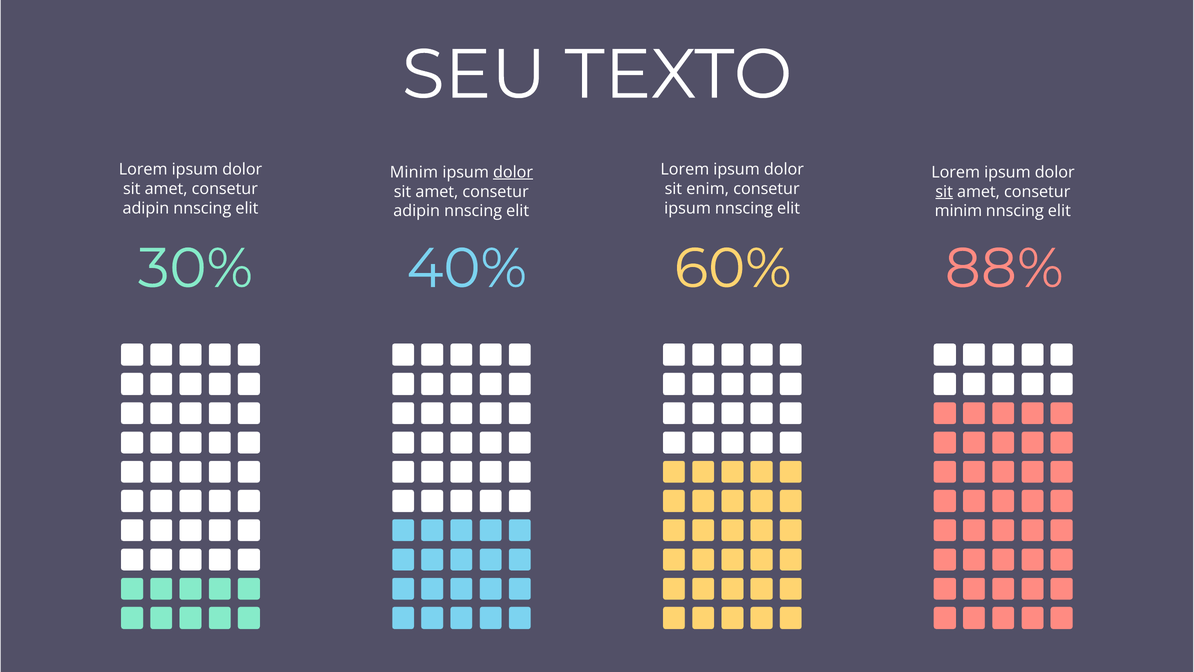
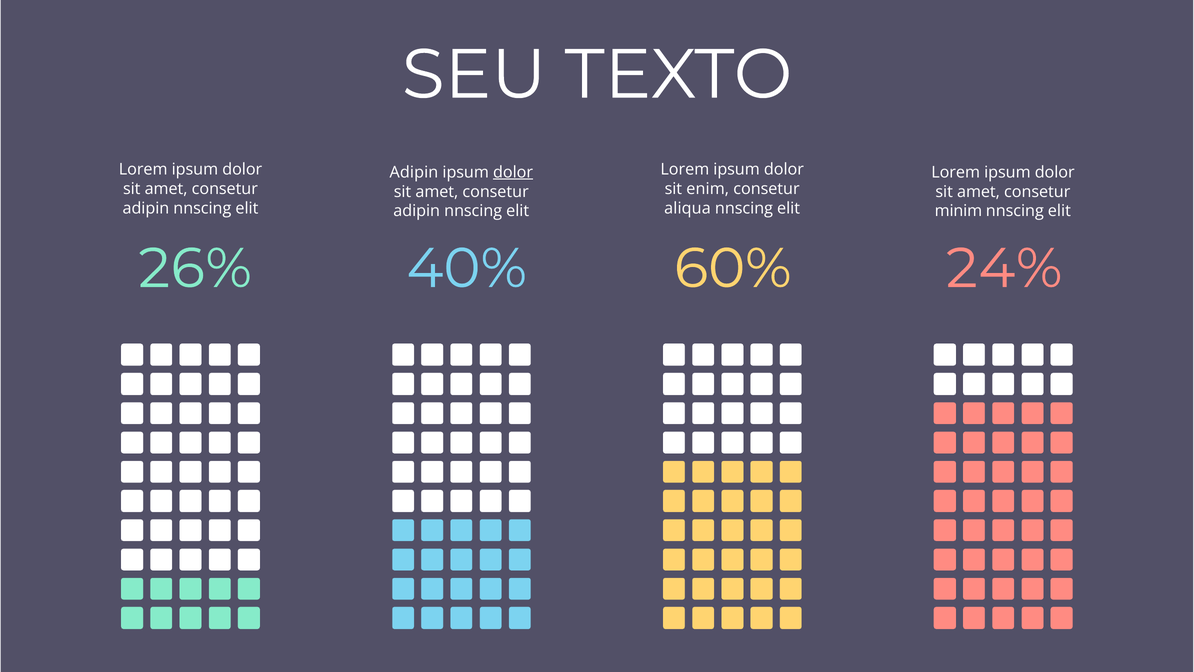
Minim at (414, 172): Minim -> Adipin
sit at (944, 192) underline: present -> none
ipsum at (688, 208): ipsum -> aliqua
30%: 30% -> 26%
88%: 88% -> 24%
